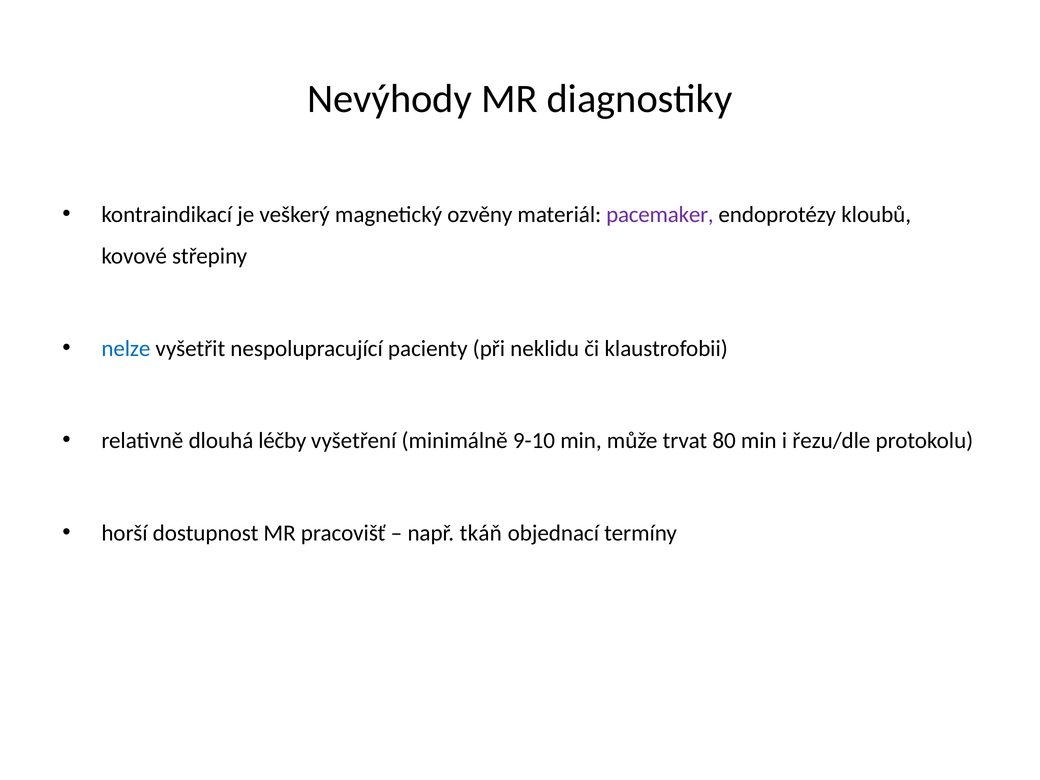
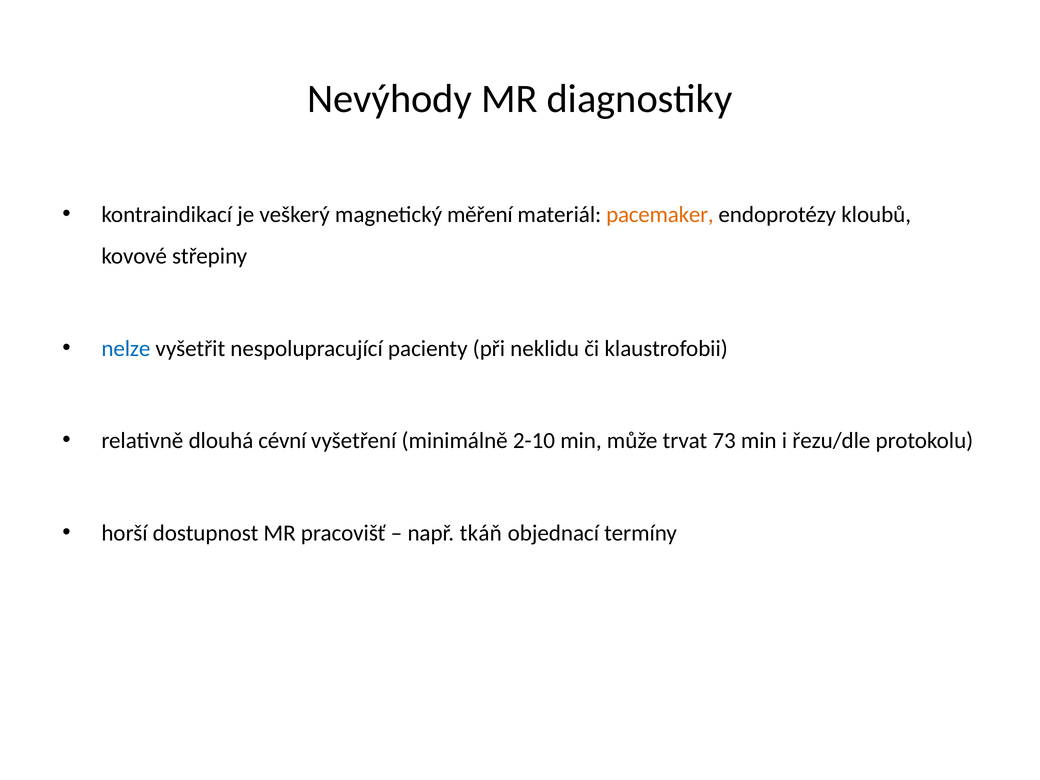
ozvěny: ozvěny -> měření
pacemaker colour: purple -> orange
léčby: léčby -> cévní
9-10: 9-10 -> 2-10
80: 80 -> 73
